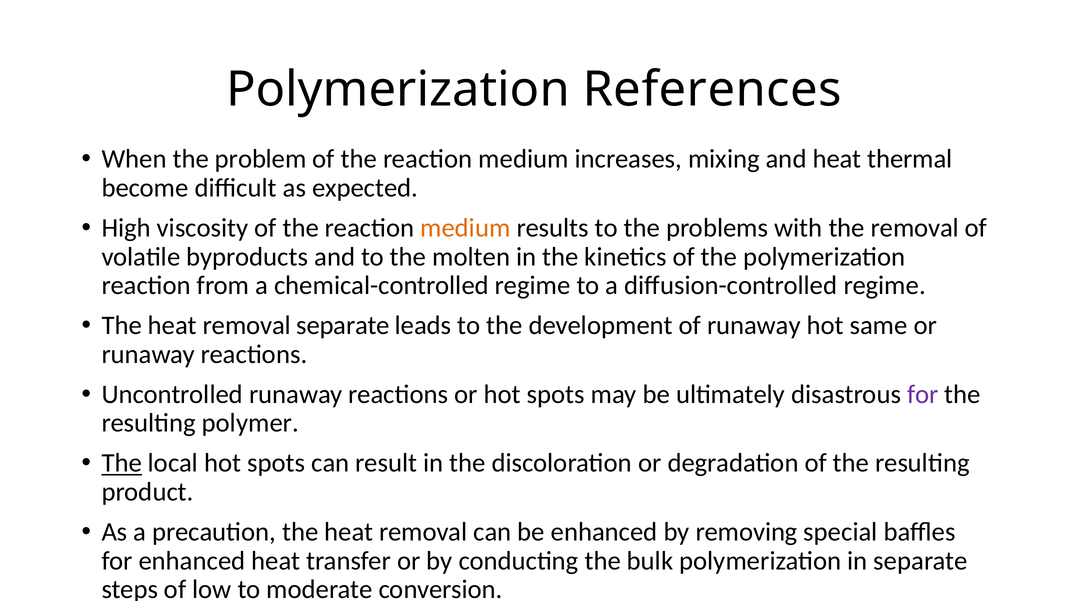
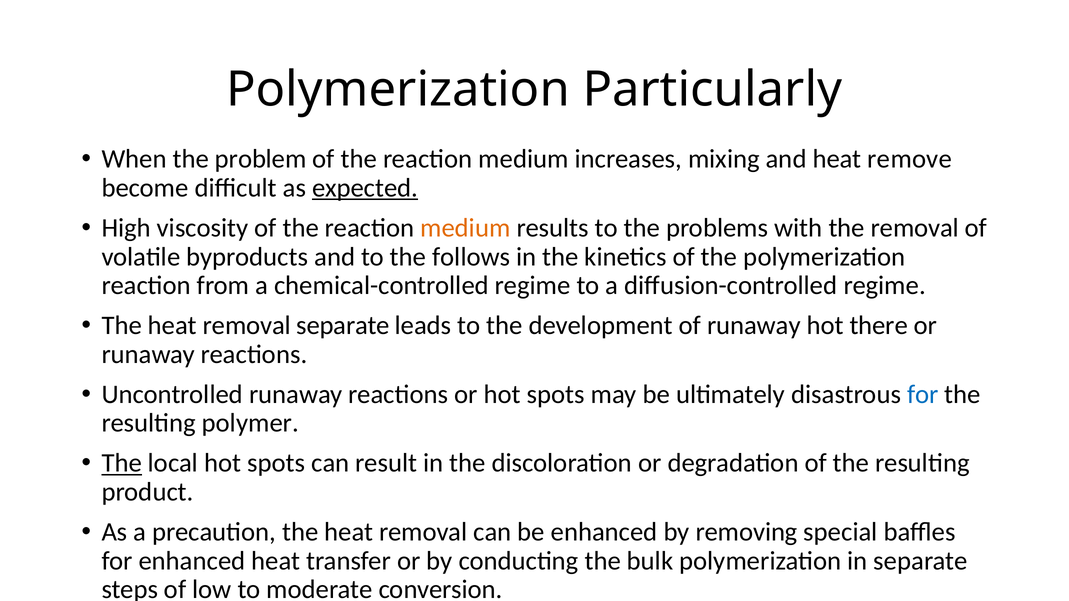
References: References -> Particularly
thermal: thermal -> remove
expected underline: none -> present
molten: molten -> follows
same: same -> there
for at (923, 395) colour: purple -> blue
